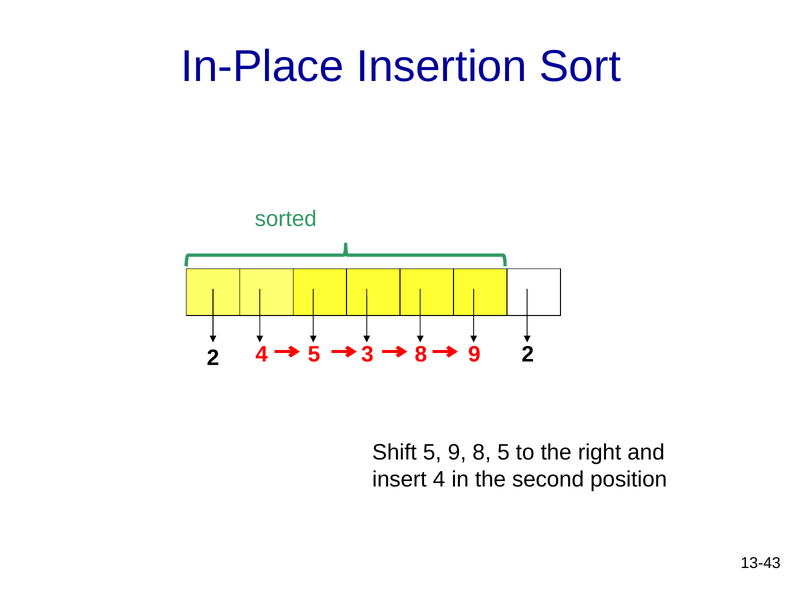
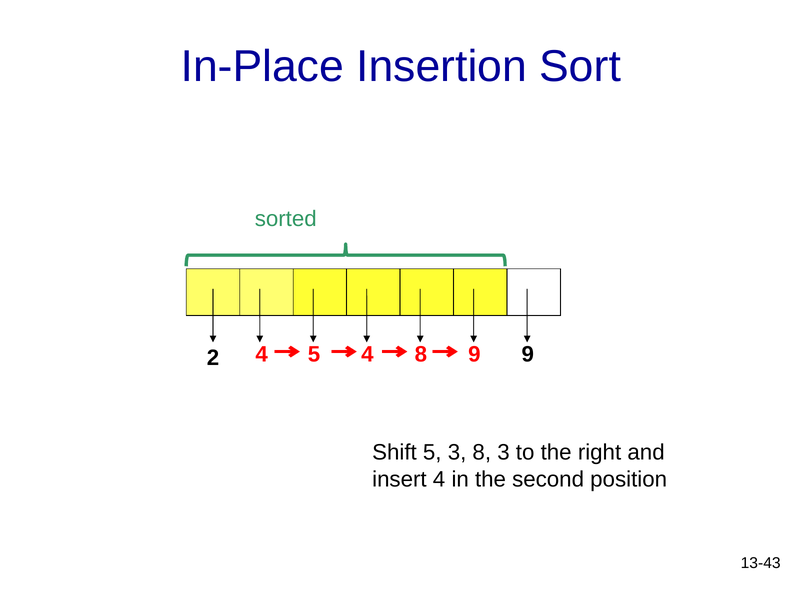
2 3: 3 -> 4
9 2: 2 -> 9
5 9: 9 -> 3
8 5: 5 -> 3
